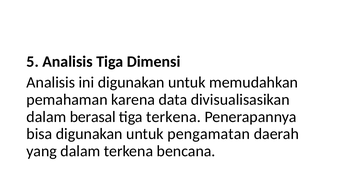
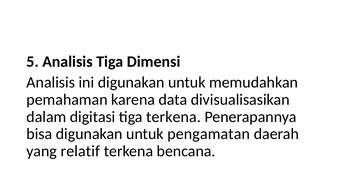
berasal: berasal -> digitasi
yang dalam: dalam -> relatif
